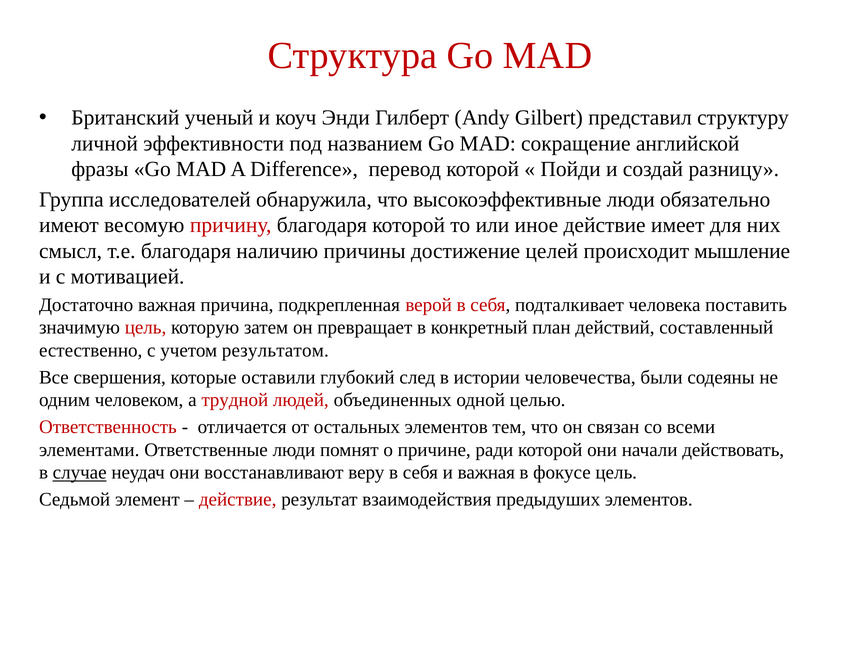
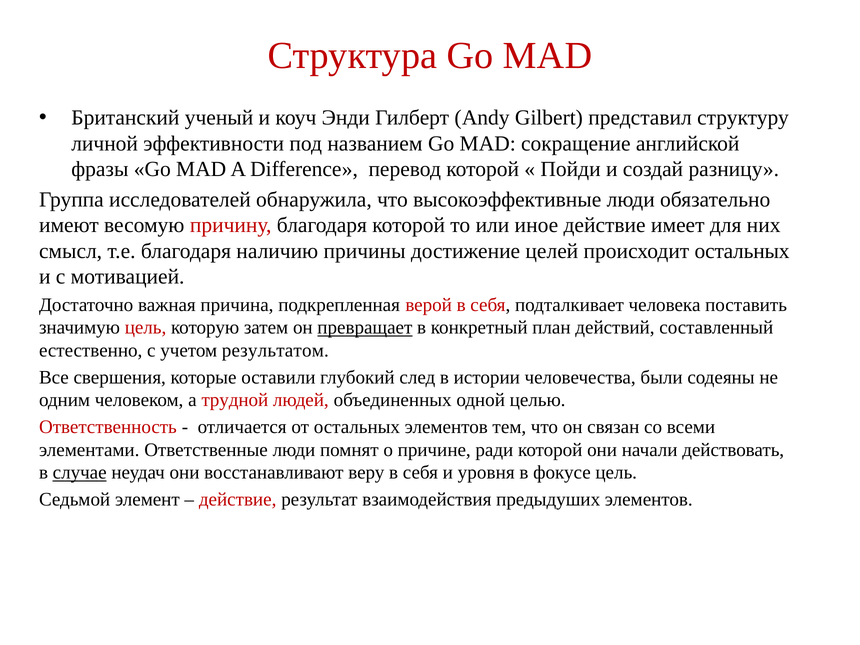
происходит мышление: мышление -> остальных
превращает underline: none -> present
и важная: важная -> уровня
